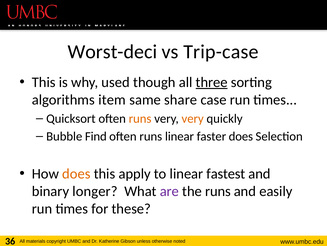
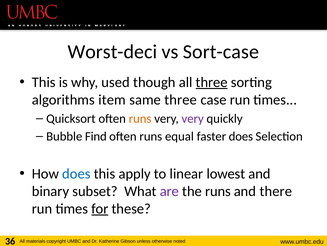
Trip-case: Trip-case -> Sort-case
same share: share -> three
very at (193, 118) colour: orange -> purple
runs linear: linear -> equal
does at (76, 173) colour: orange -> blue
fastest: fastest -> lowest
longer: longer -> subset
easily: easily -> there
for underline: none -> present
